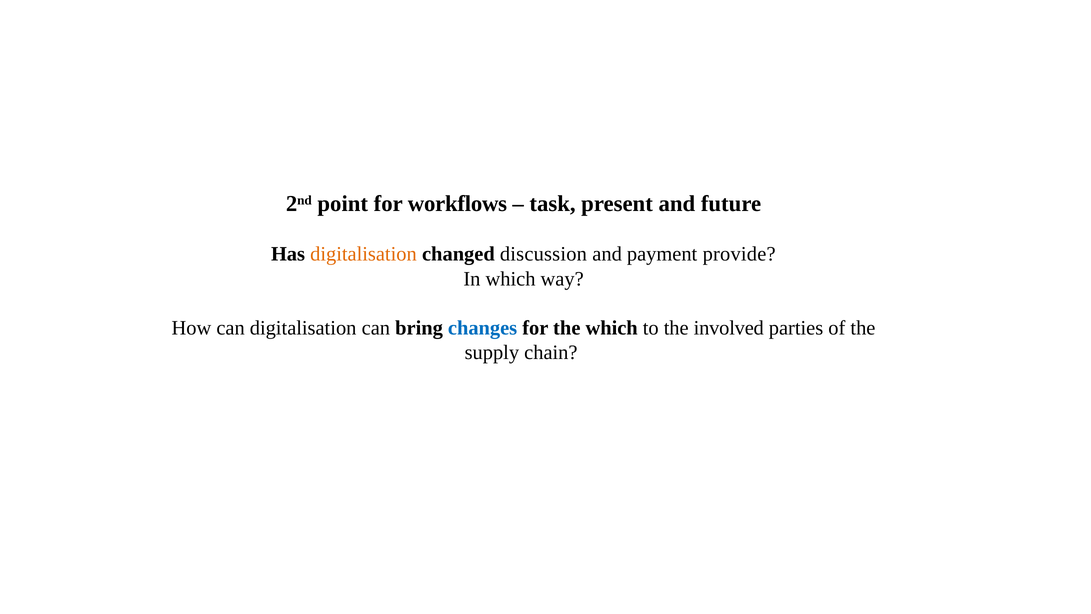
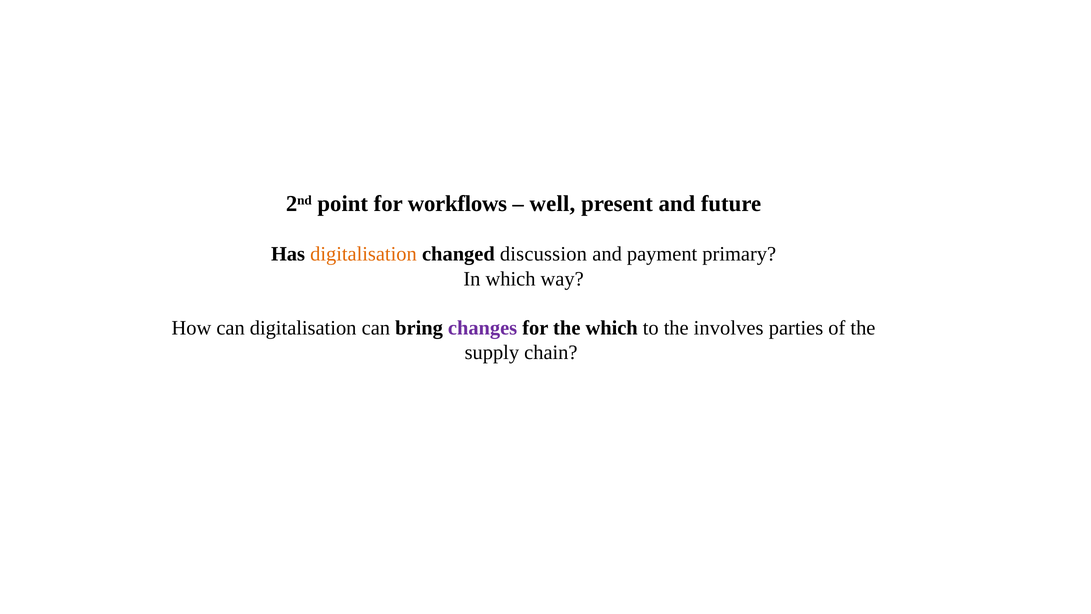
task: task -> well
provide: provide -> primary
changes colour: blue -> purple
involved: involved -> involves
